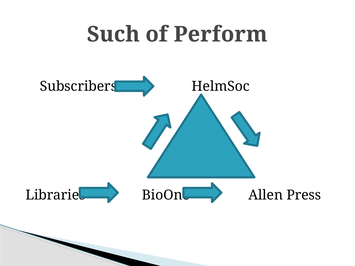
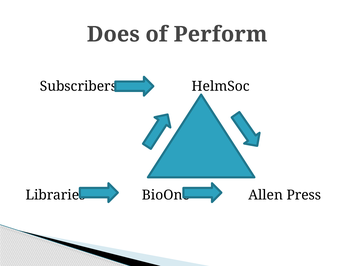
Such: Such -> Does
